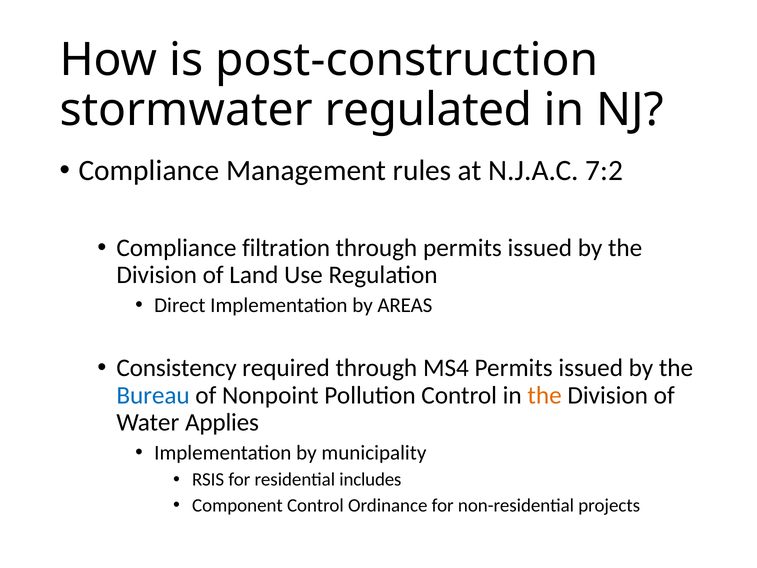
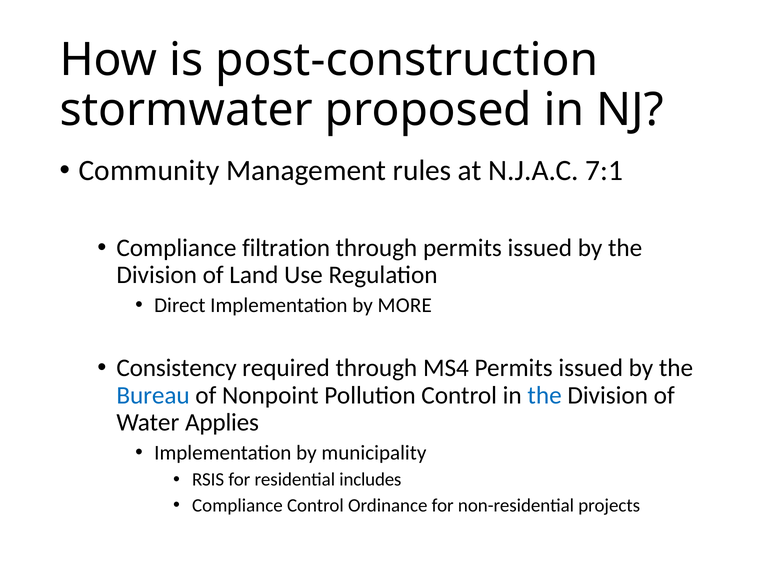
regulated: regulated -> proposed
Compliance at (149, 171): Compliance -> Community
7:2: 7:2 -> 7:1
AREAS: AREAS -> MORE
the at (545, 395) colour: orange -> blue
Component at (237, 505): Component -> Compliance
